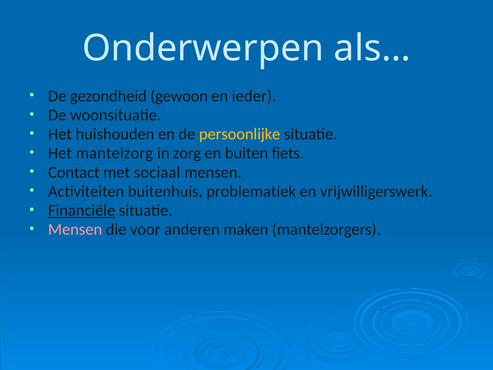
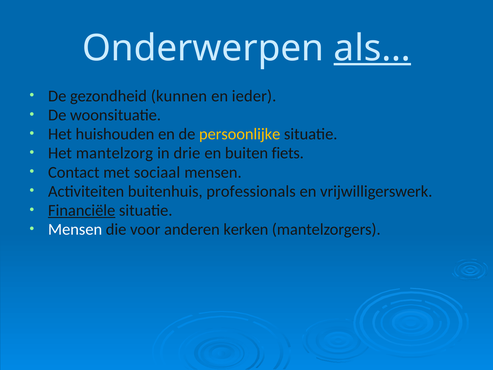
als… underline: none -> present
gewoon: gewoon -> kunnen
zorg: zorg -> drie
problematiek: problematiek -> professionals
Mensen at (75, 229) colour: pink -> white
maken: maken -> kerken
